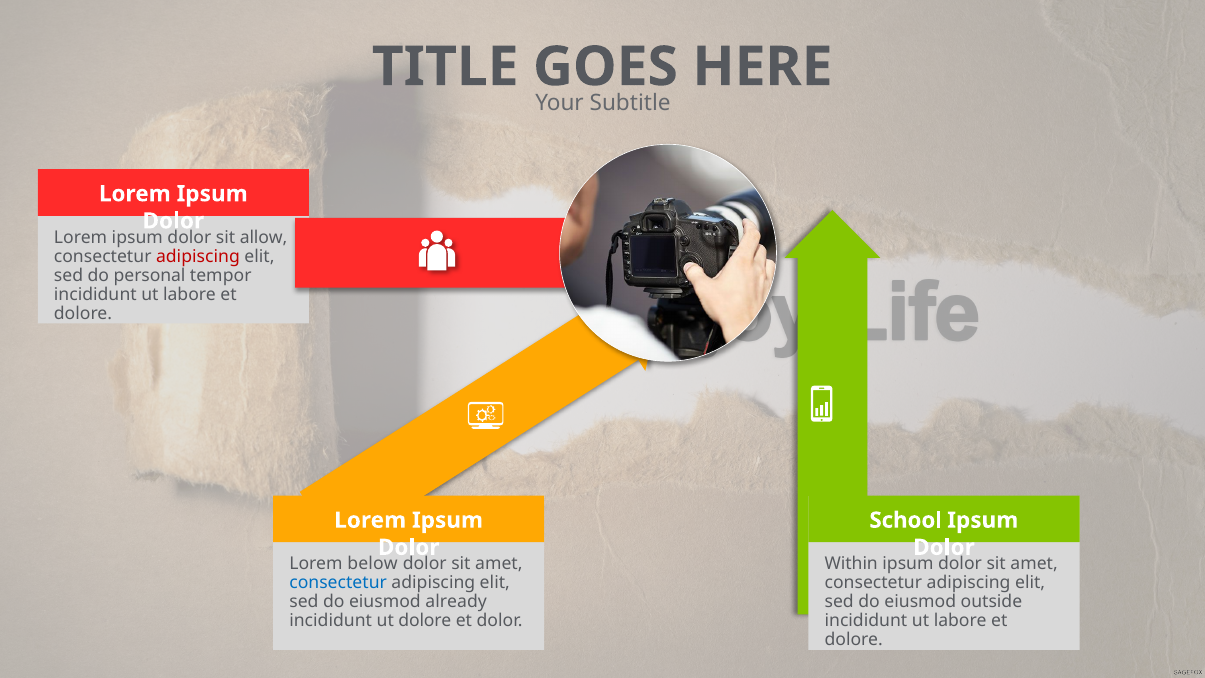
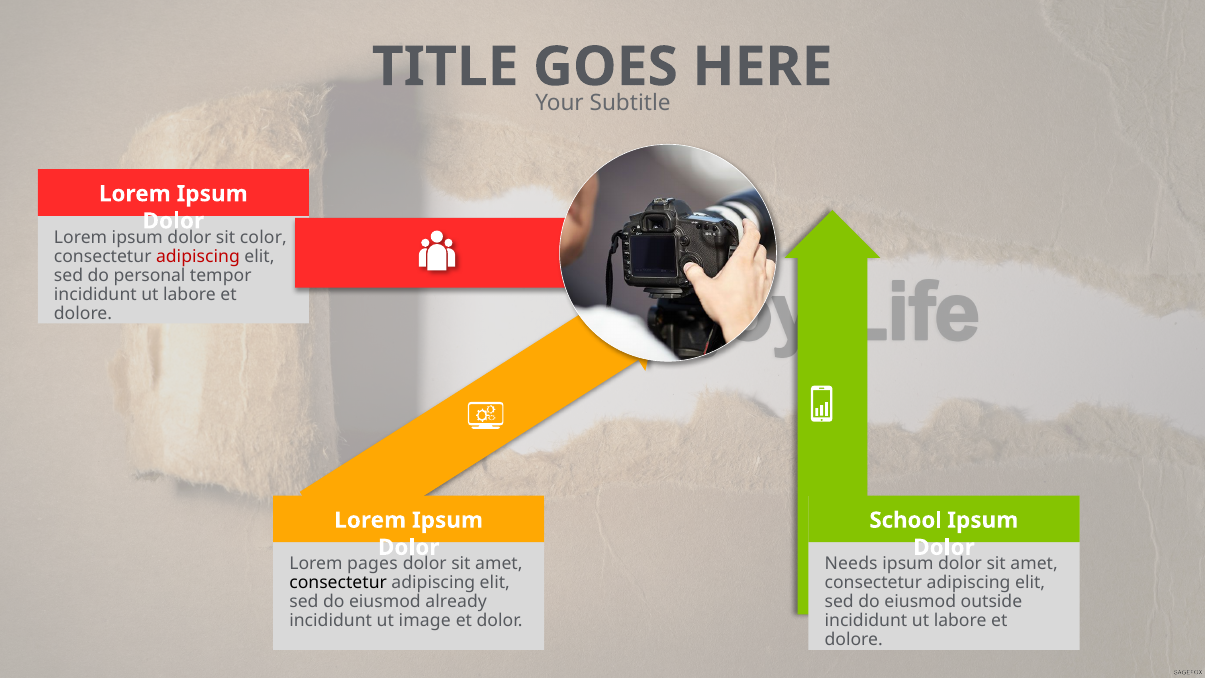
allow: allow -> color
below: below -> pages
Within: Within -> Needs
consectetur at (338, 583) colour: blue -> black
ut dolore: dolore -> image
